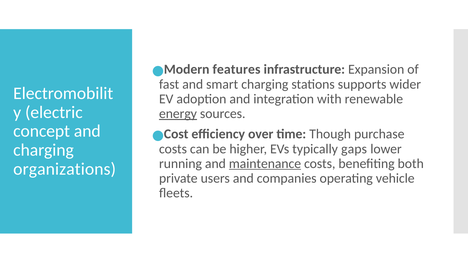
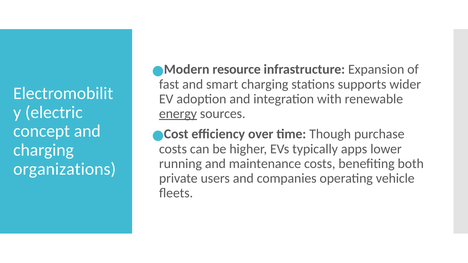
features: features -> resource
gaps: gaps -> apps
maintenance underline: present -> none
